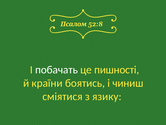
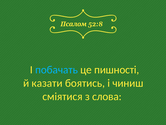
побачать colour: white -> light blue
країни: країни -> казати
язику: язику -> слова
